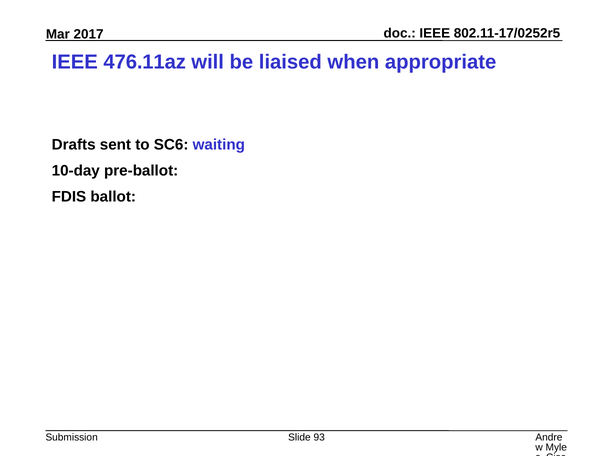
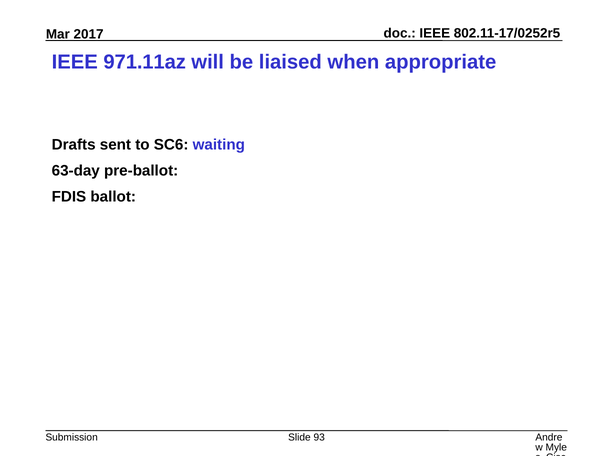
476.11az: 476.11az -> 971.11az
10-day: 10-day -> 63-day
